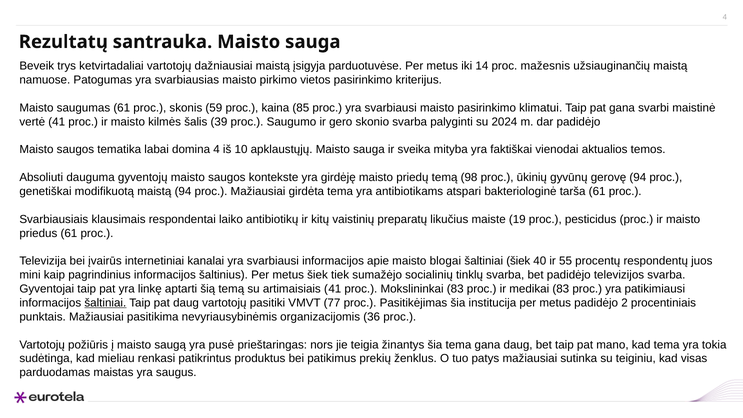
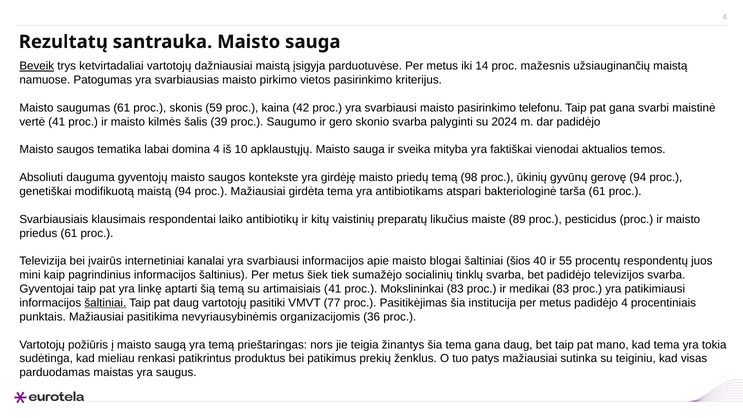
Beveik underline: none -> present
85: 85 -> 42
klimatui: klimatui -> telefonu
19: 19 -> 89
šaltiniai šiek: šiek -> šios
padidėjo 2: 2 -> 4
yra pusė: pusė -> temą
